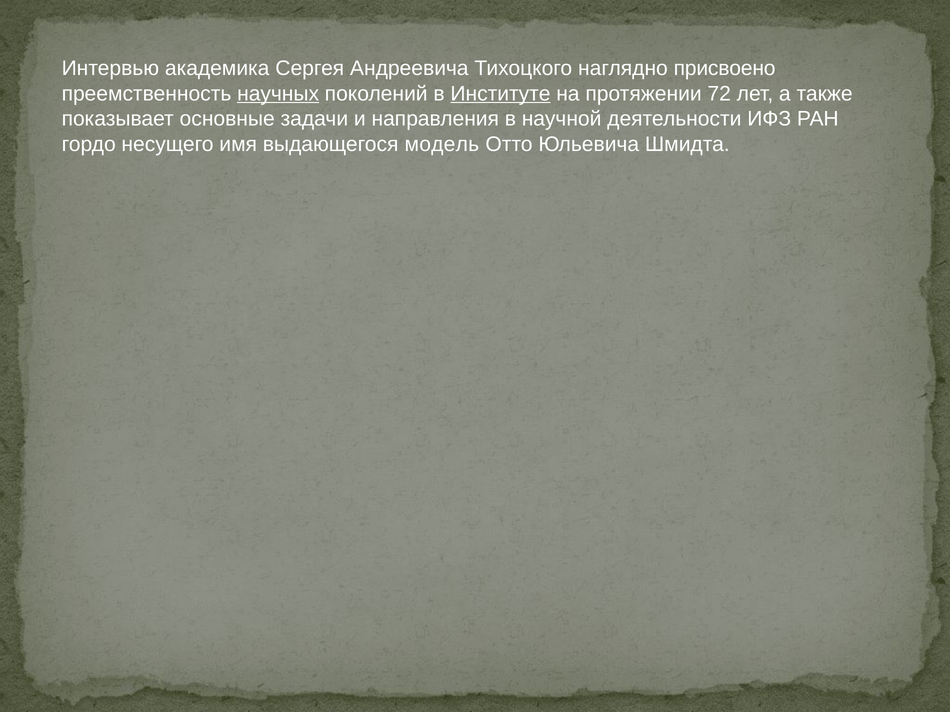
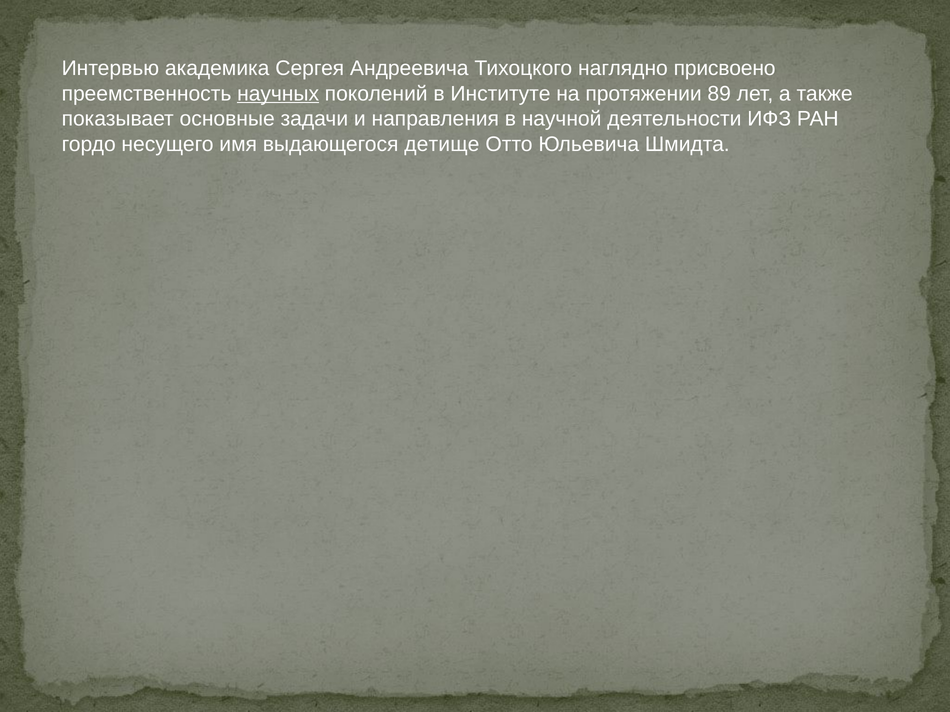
Институте underline: present -> none
72: 72 -> 89
модель: модель -> детище
